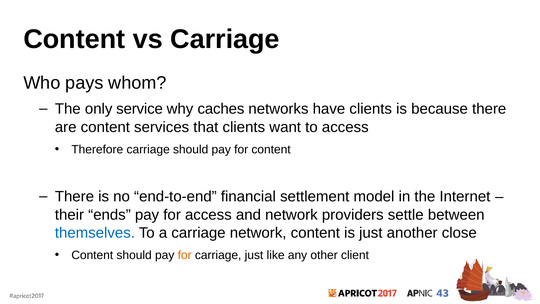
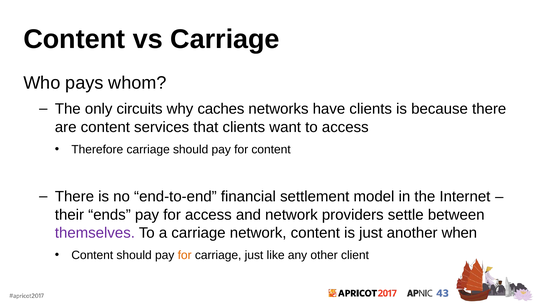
service: service -> circuits
themselves colour: blue -> purple
close: close -> when
